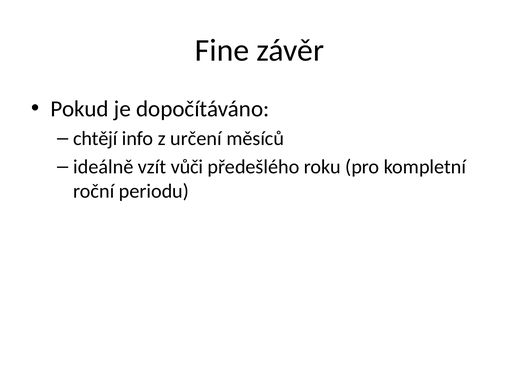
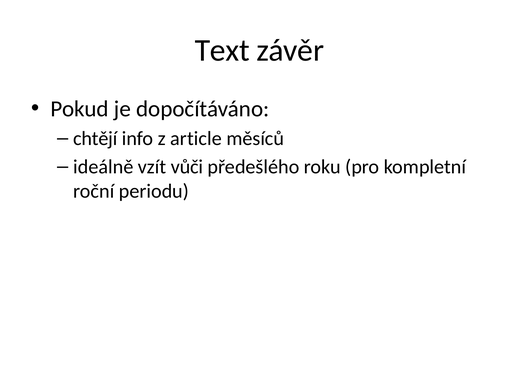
Fine: Fine -> Text
určení: určení -> article
